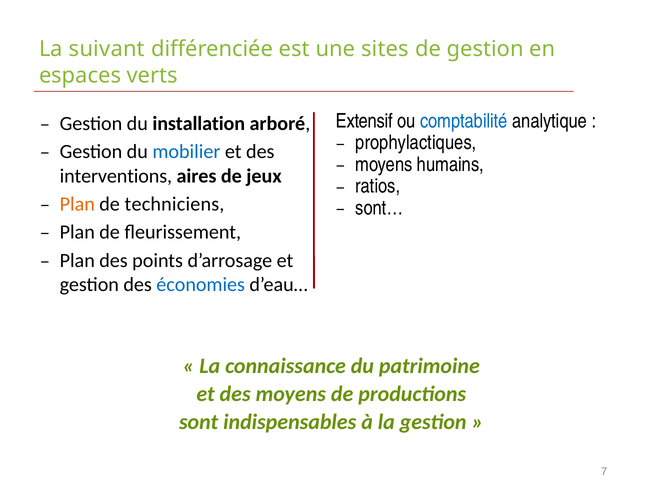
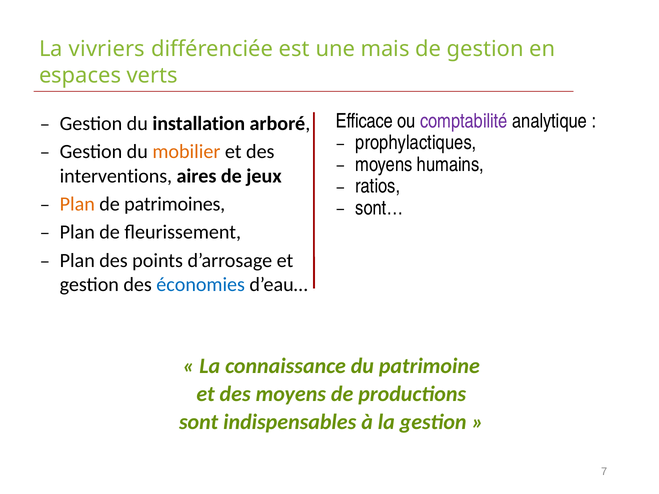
suivant: suivant -> vivriers
sites: sites -> mais
Extensif: Extensif -> Efficace
comptabilité colour: blue -> purple
mobilier colour: blue -> orange
techniciens: techniciens -> patrimoines
